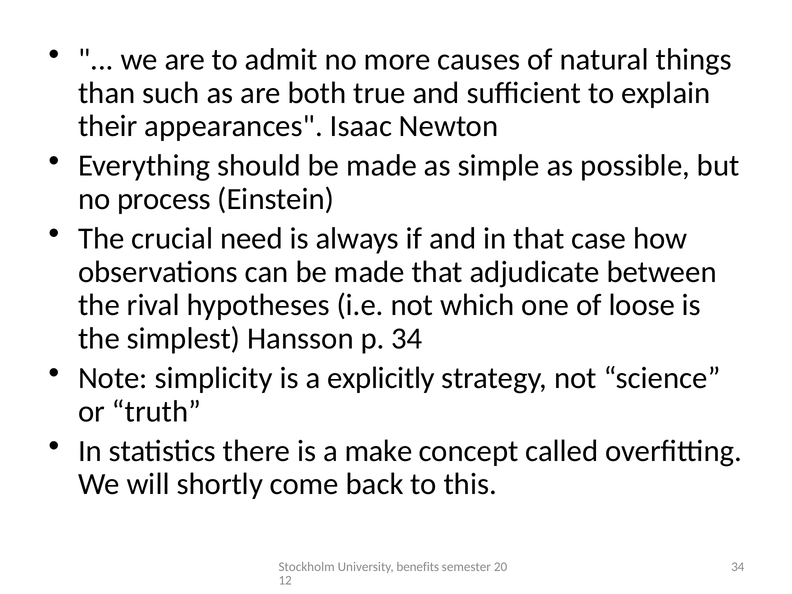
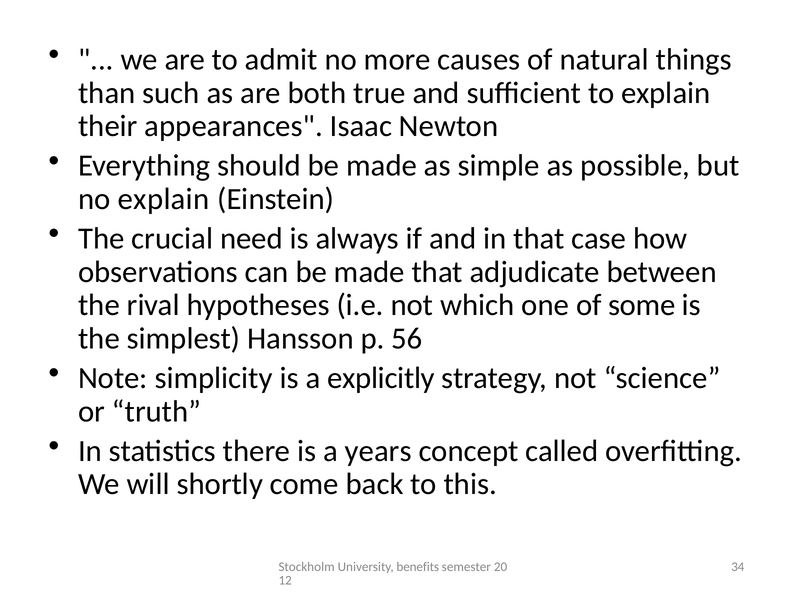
no process: process -> explain
loose: loose -> some
p 34: 34 -> 56
make: make -> years
